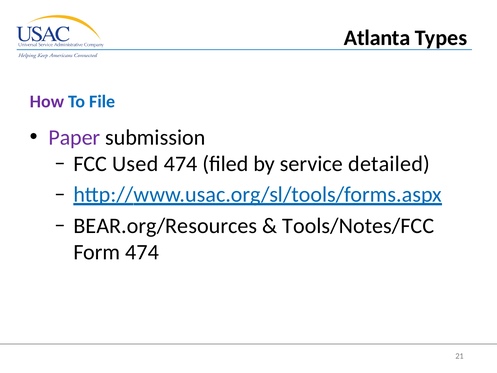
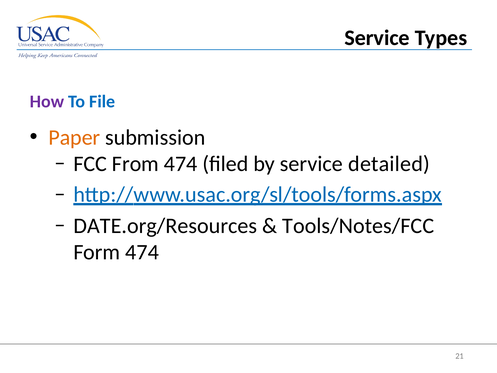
Atlanta at (377, 38): Atlanta -> Service
Paper colour: purple -> orange
Used: Used -> From
BEAR.org/Resources: BEAR.org/Resources -> DATE.org/Resources
